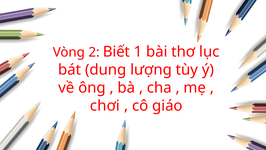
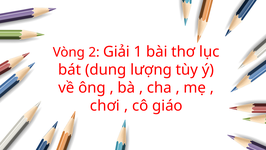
Biết: Biết -> Giải
